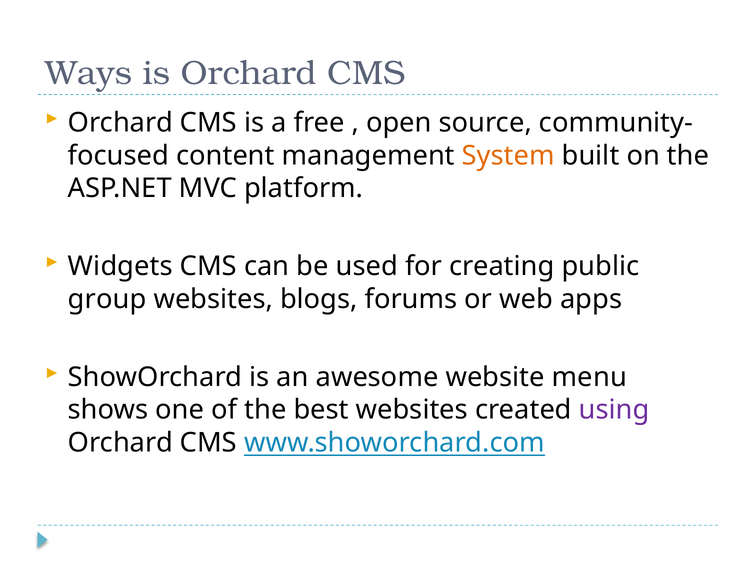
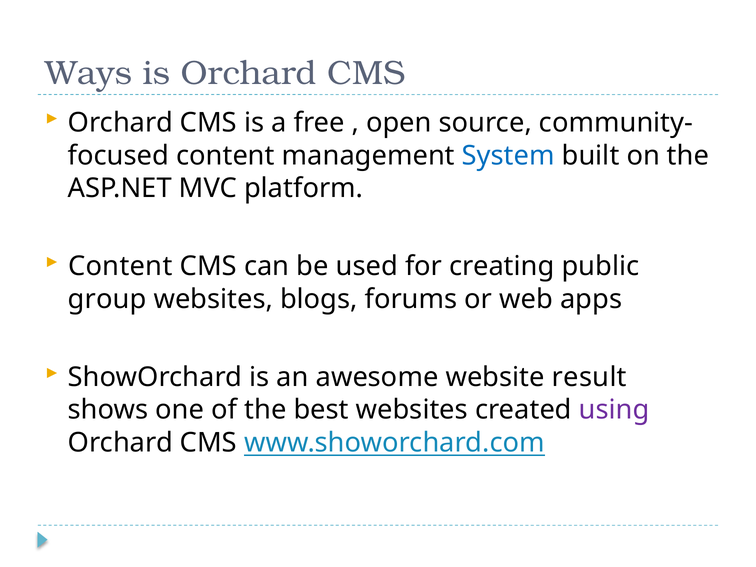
System colour: orange -> blue
Widgets at (120, 266): Widgets -> Content
menu: menu -> result
